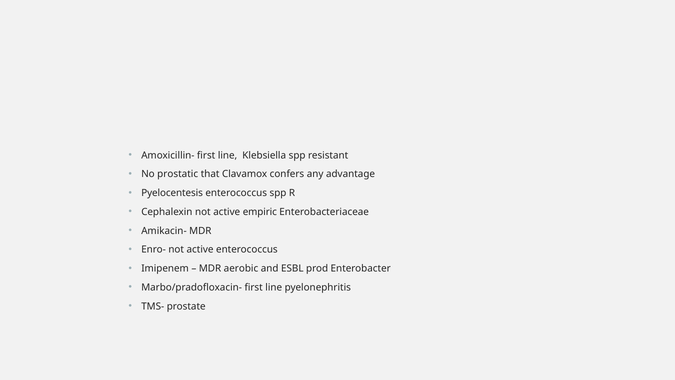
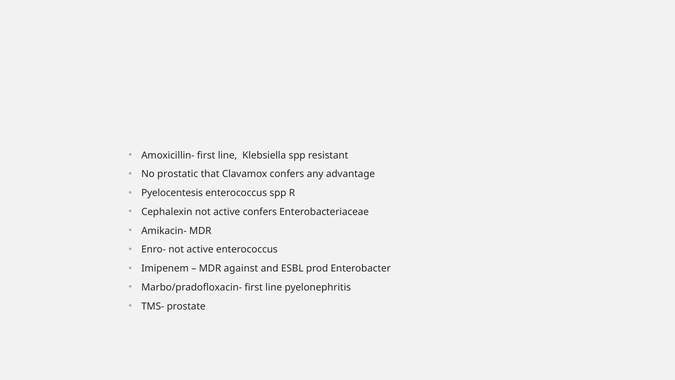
active empiric: empiric -> confers
aerobic: aerobic -> against
